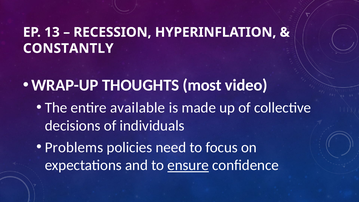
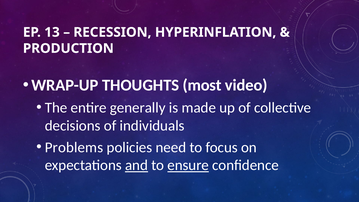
CONSTANTLY: CONSTANTLY -> PRODUCTION
available: available -> generally
and underline: none -> present
